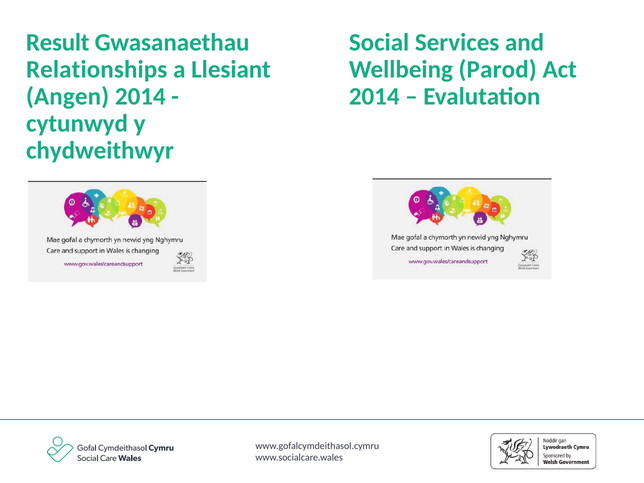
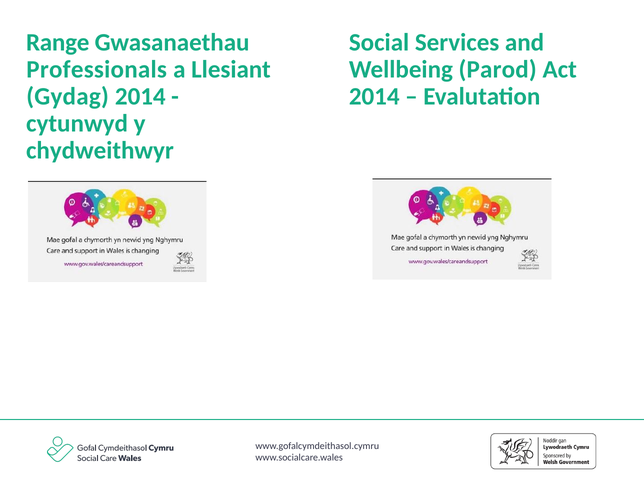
Result: Result -> Range
Relationships: Relationships -> Professionals
Angen: Angen -> Gydag
